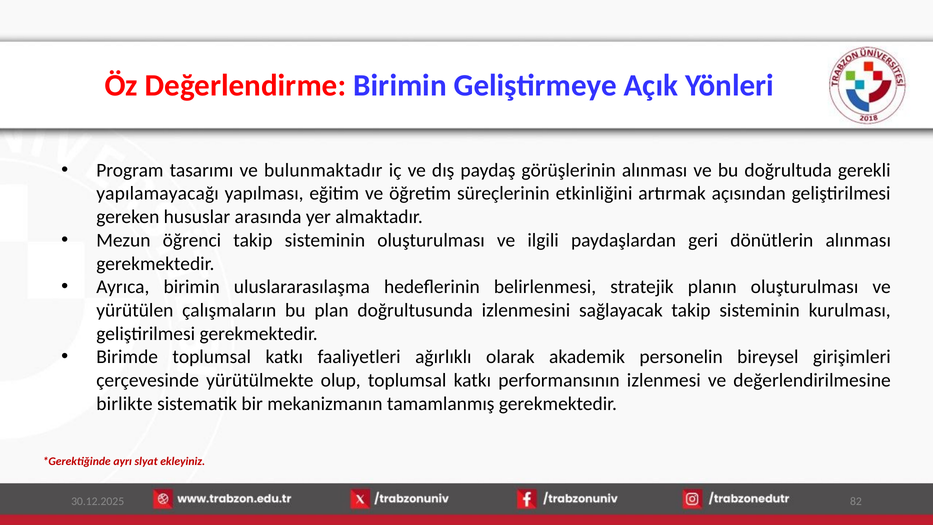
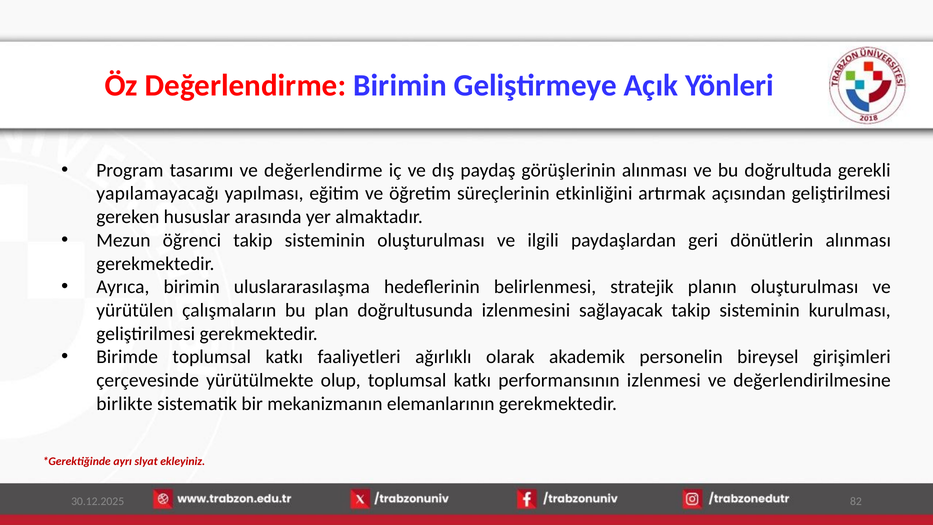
ve bulunmaktadır: bulunmaktadır -> değerlendirme
tamamlanmış: tamamlanmış -> elemanlarının
